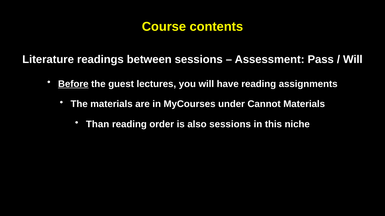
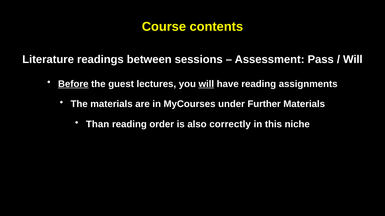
will at (206, 84) underline: none -> present
Cannot: Cannot -> Further
also sessions: sessions -> correctly
